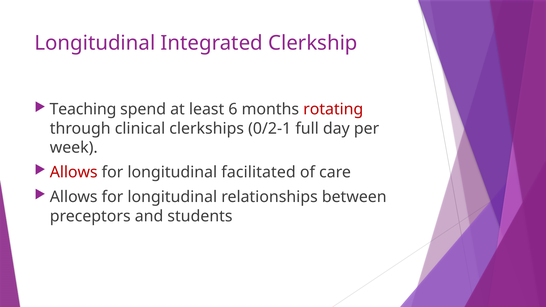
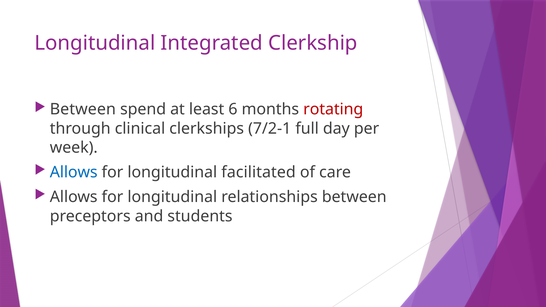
Teaching at (83, 109): Teaching -> Between
0/2-1: 0/2-1 -> 7/2-1
Allows at (74, 172) colour: red -> blue
